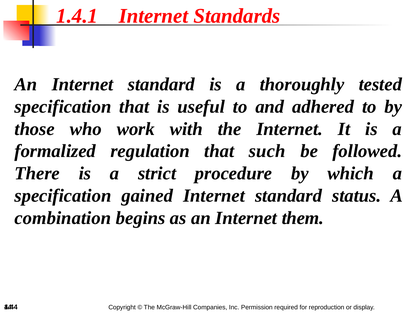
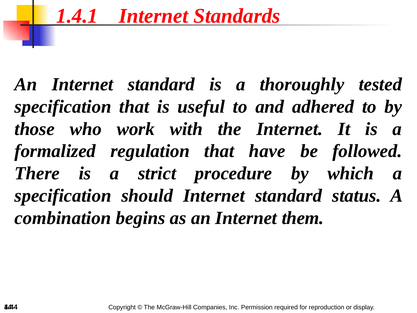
such: such -> have
gained: gained -> should
